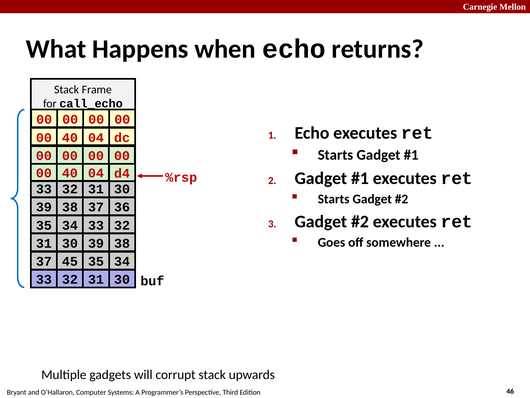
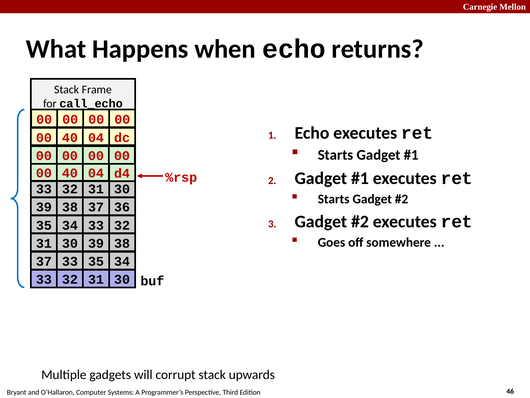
37 45: 45 -> 33
